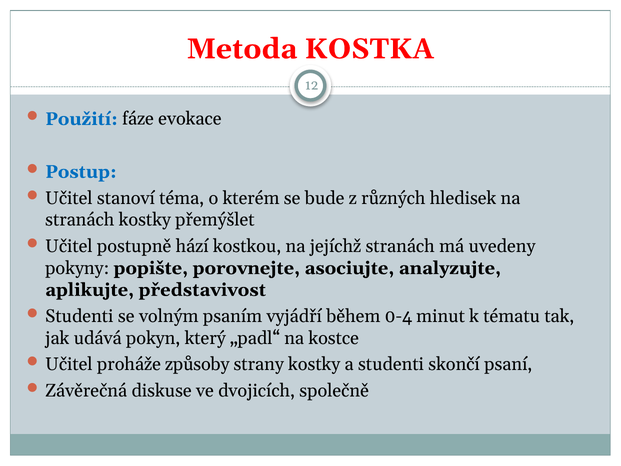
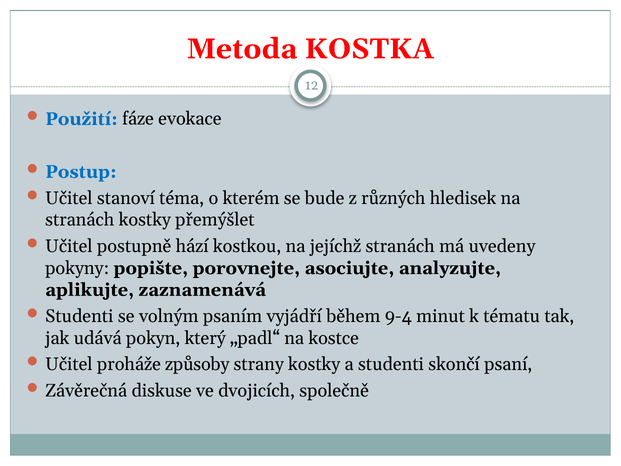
představivost: představivost -> zaznamenává
0-4: 0-4 -> 9-4
